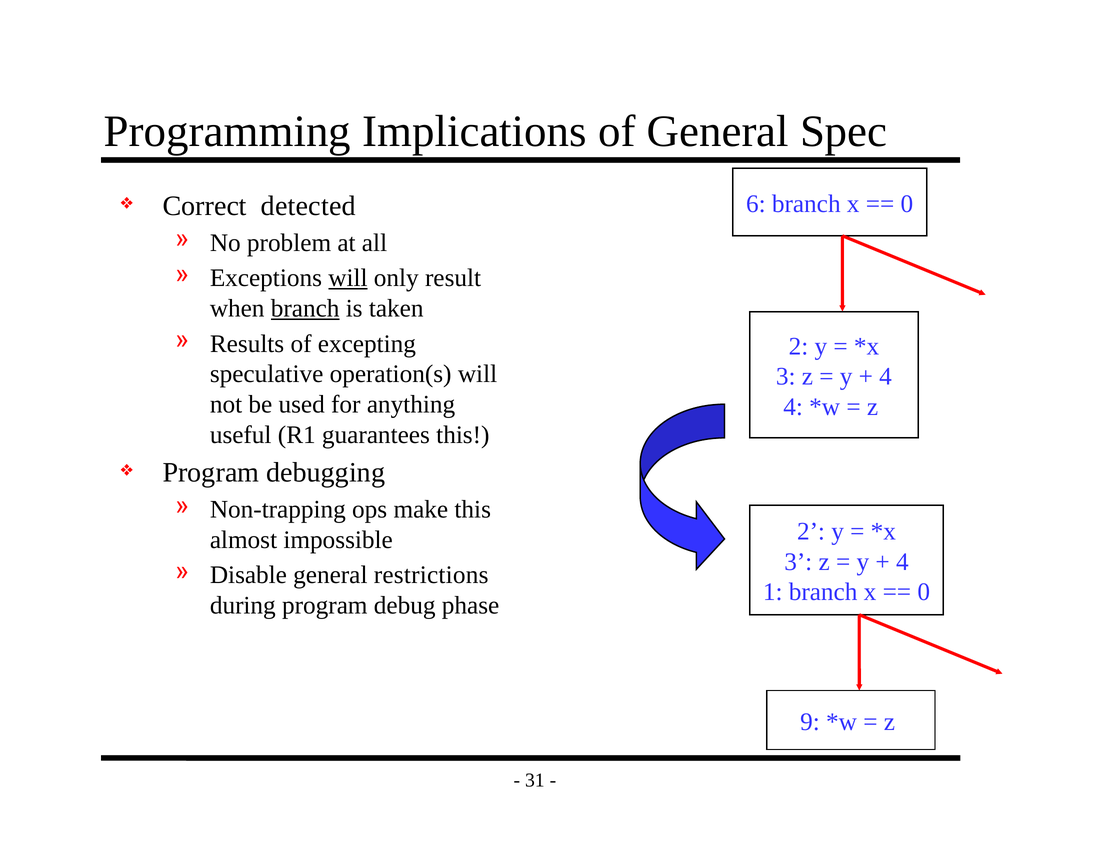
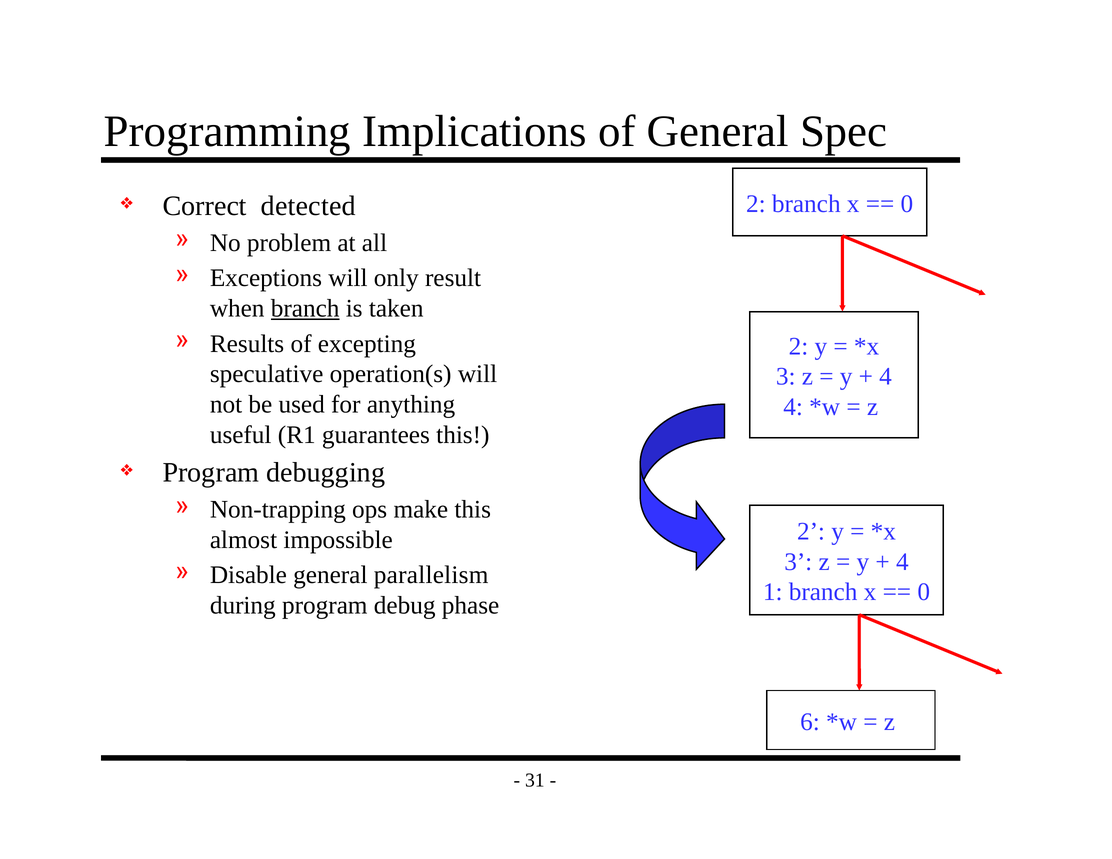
6 at (756, 204): 6 -> 2
will at (348, 278) underline: present -> none
restrictions: restrictions -> parallelism
9: 9 -> 6
